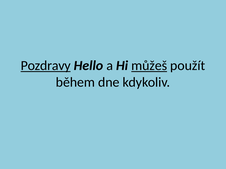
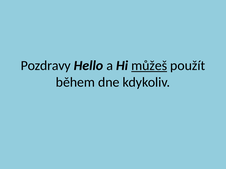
Pozdravy underline: present -> none
